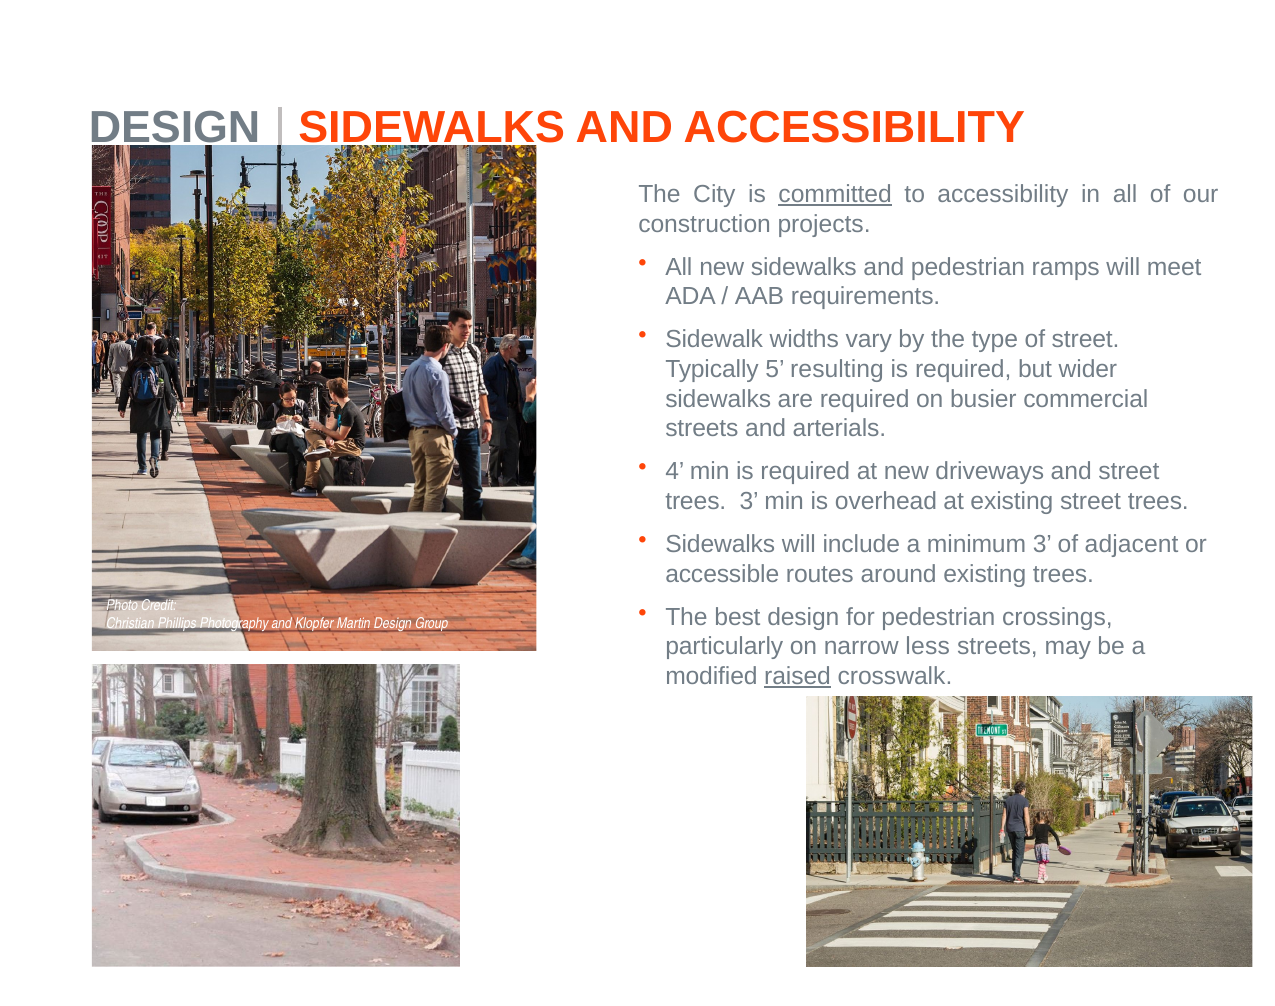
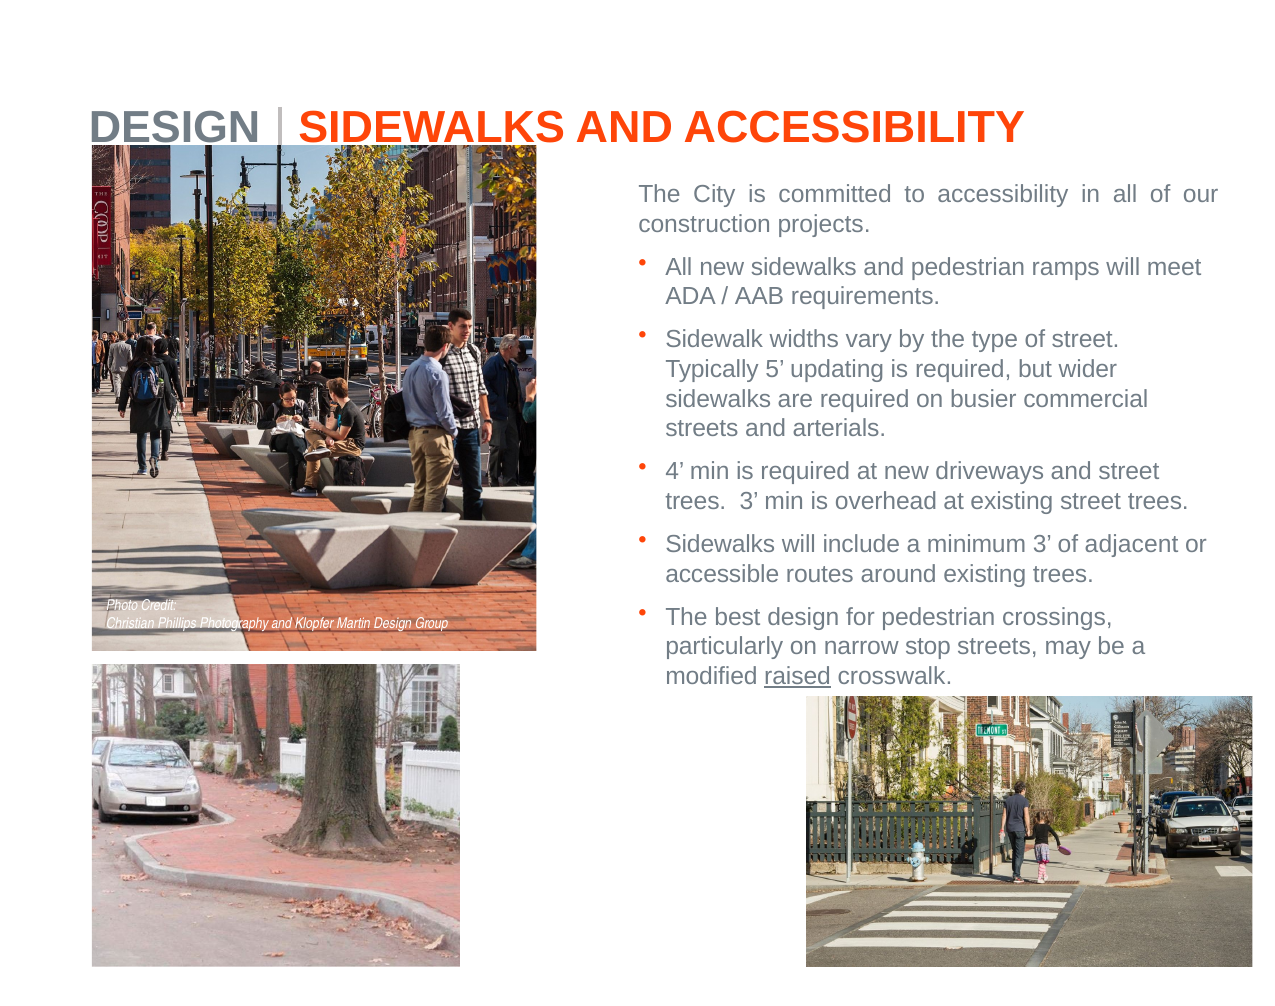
committed underline: present -> none
resulting: resulting -> updating
less: less -> stop
